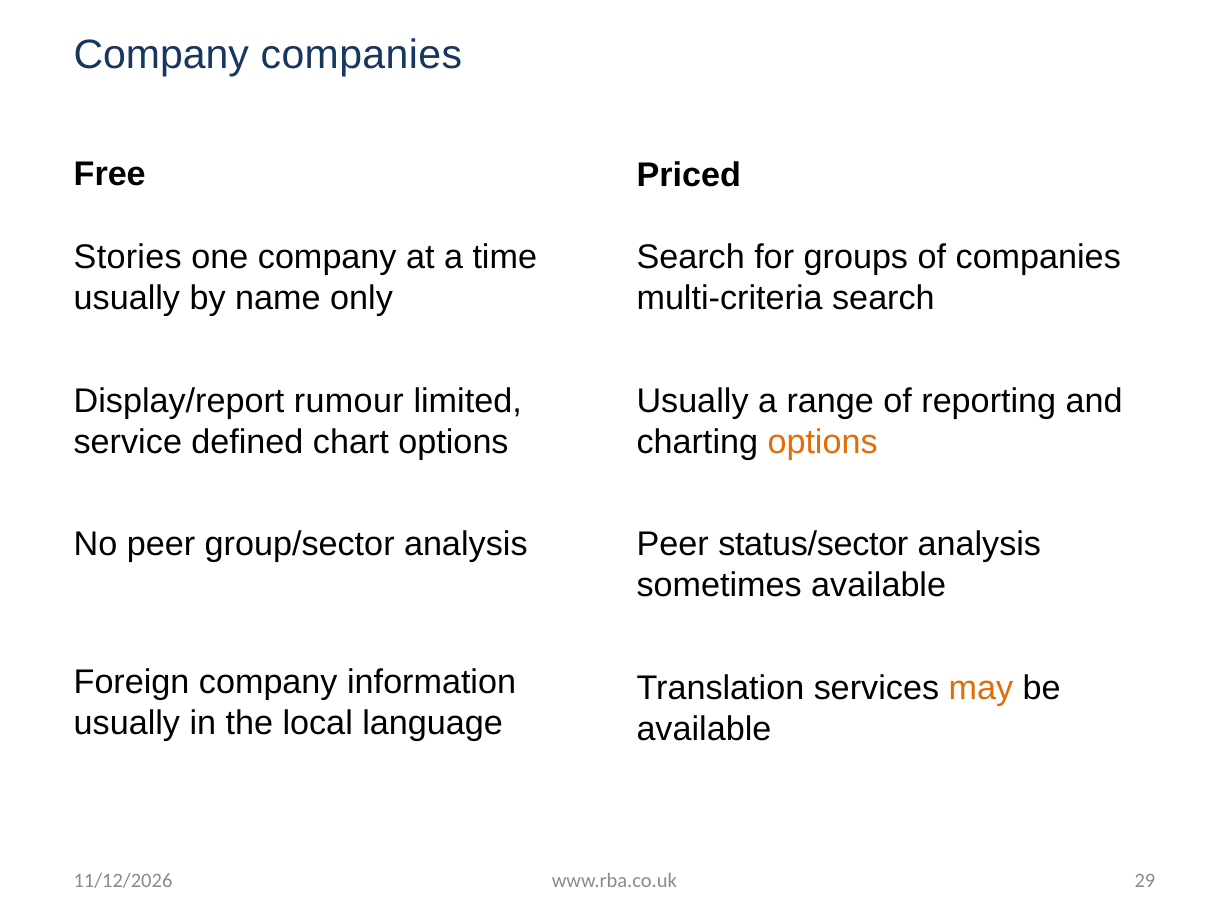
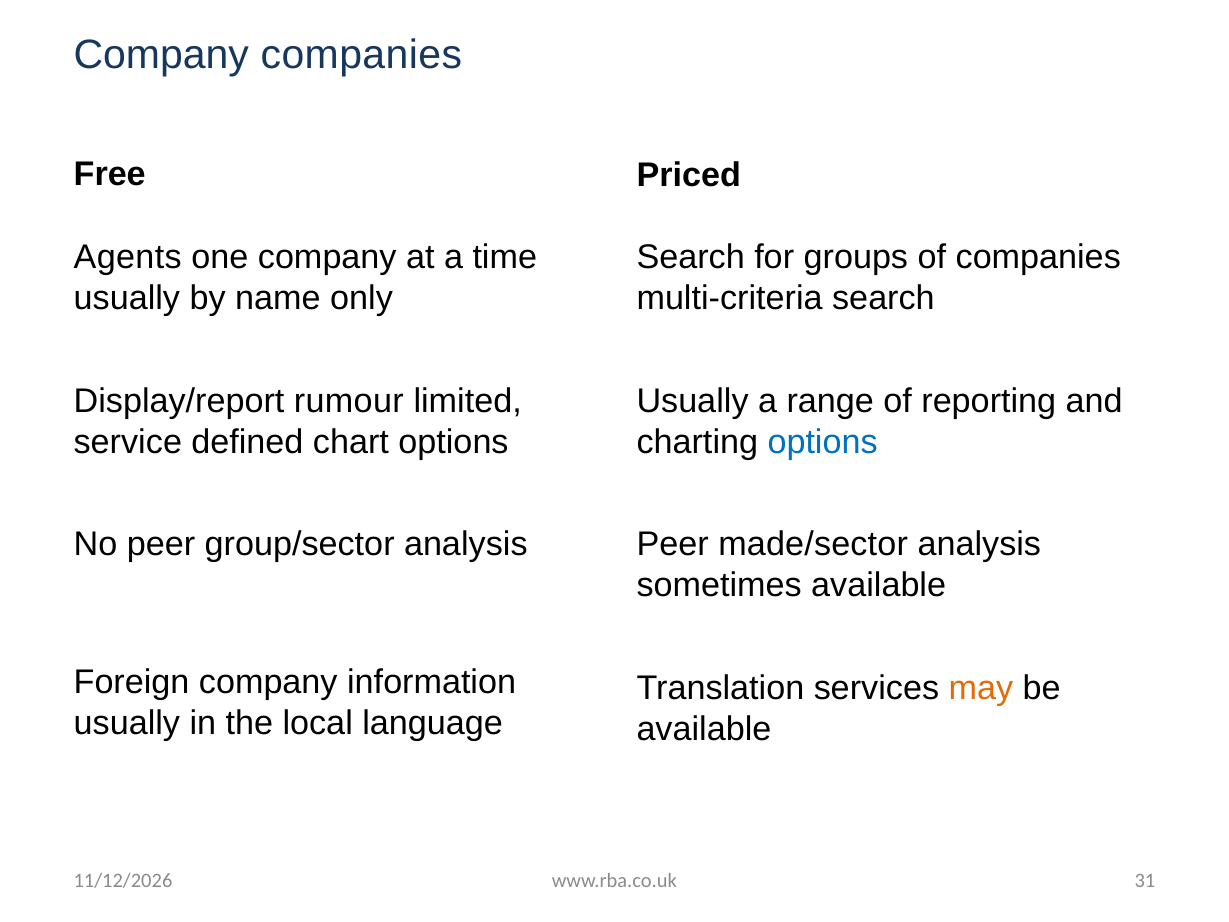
Stories: Stories -> Agents
options at (823, 442) colour: orange -> blue
status/sector: status/sector -> made/sector
29: 29 -> 31
